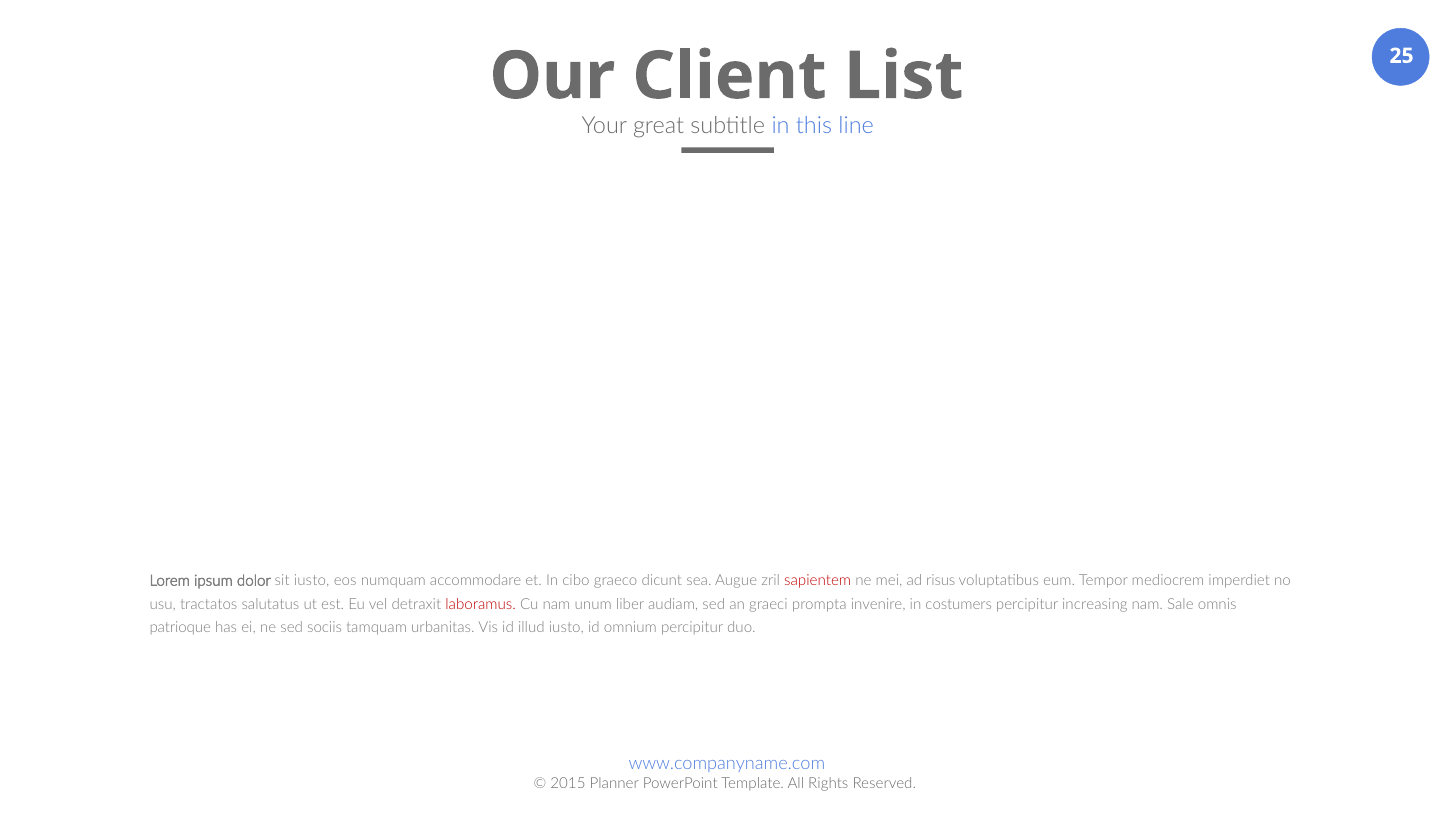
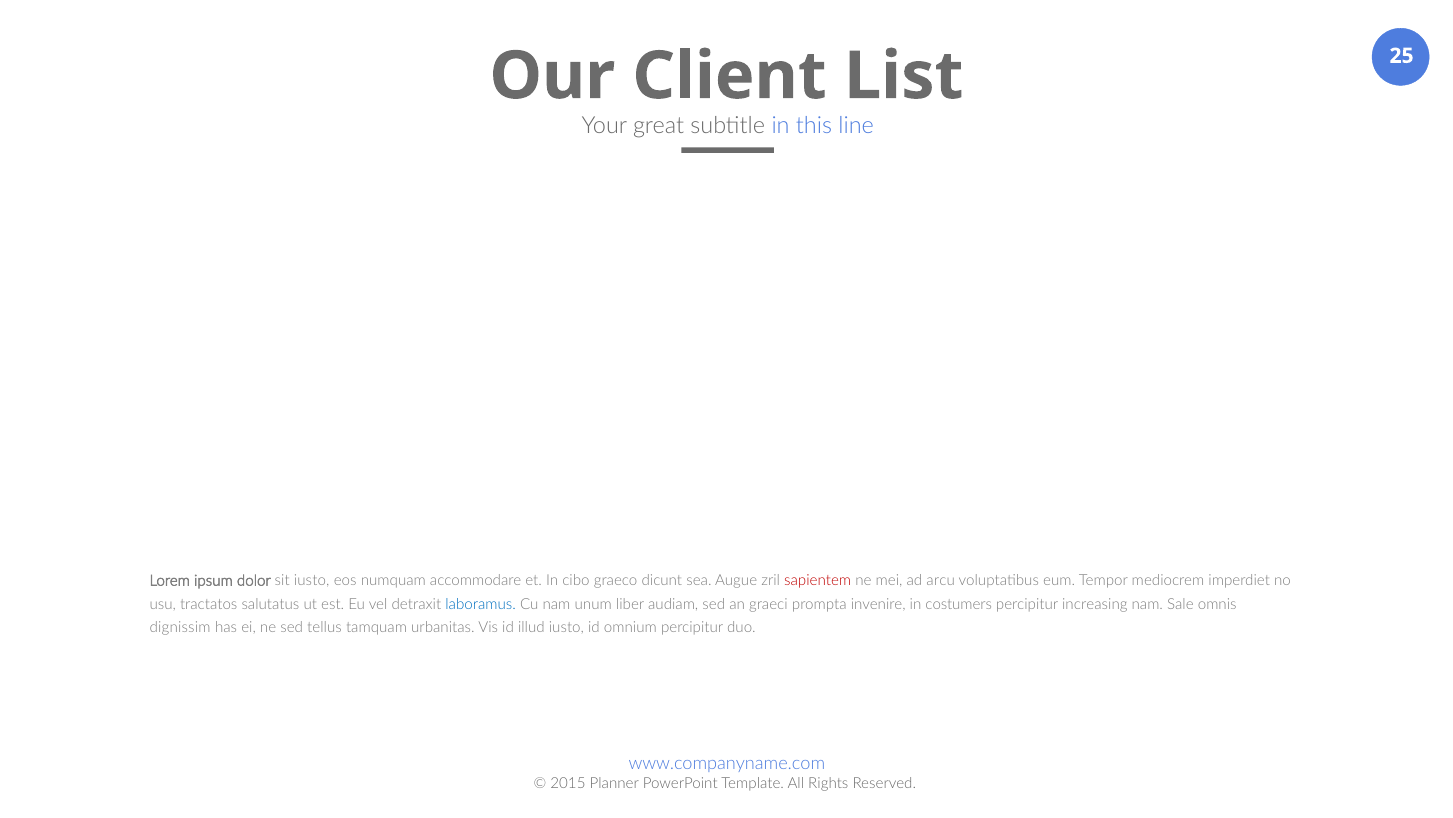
risus: risus -> arcu
laboramus colour: red -> blue
patrioque: patrioque -> dignissim
sociis: sociis -> tellus
